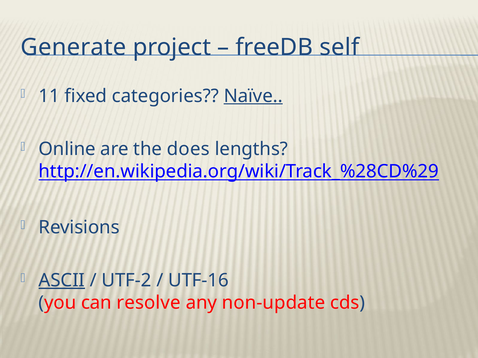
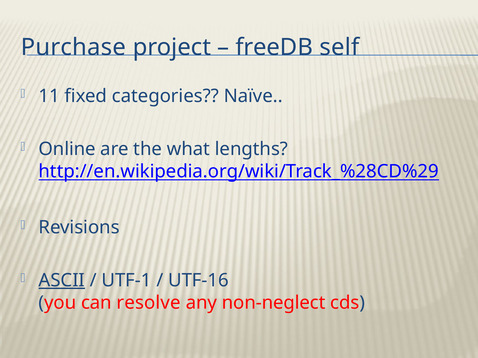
Generate: Generate -> Purchase
Naïve underline: present -> none
does: does -> what
UTF-2: UTF-2 -> UTF-1
non-update: non-update -> non-neglect
